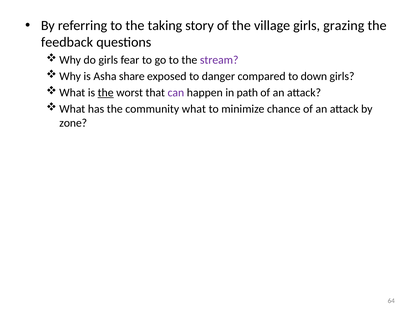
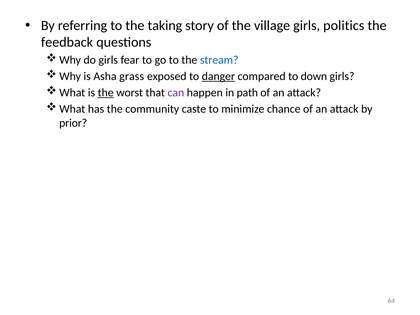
grazing: grazing -> politics
stream colour: purple -> blue
share: share -> grass
danger underline: none -> present
community what: what -> caste
zone: zone -> prior
